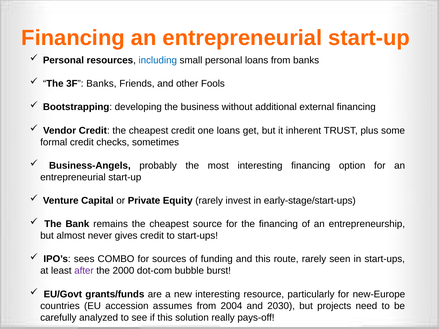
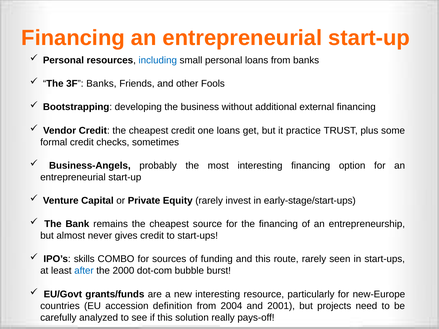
inherent: inherent -> practice
sees: sees -> skills
after colour: purple -> blue
assumes: assumes -> definition
2030: 2030 -> 2001
